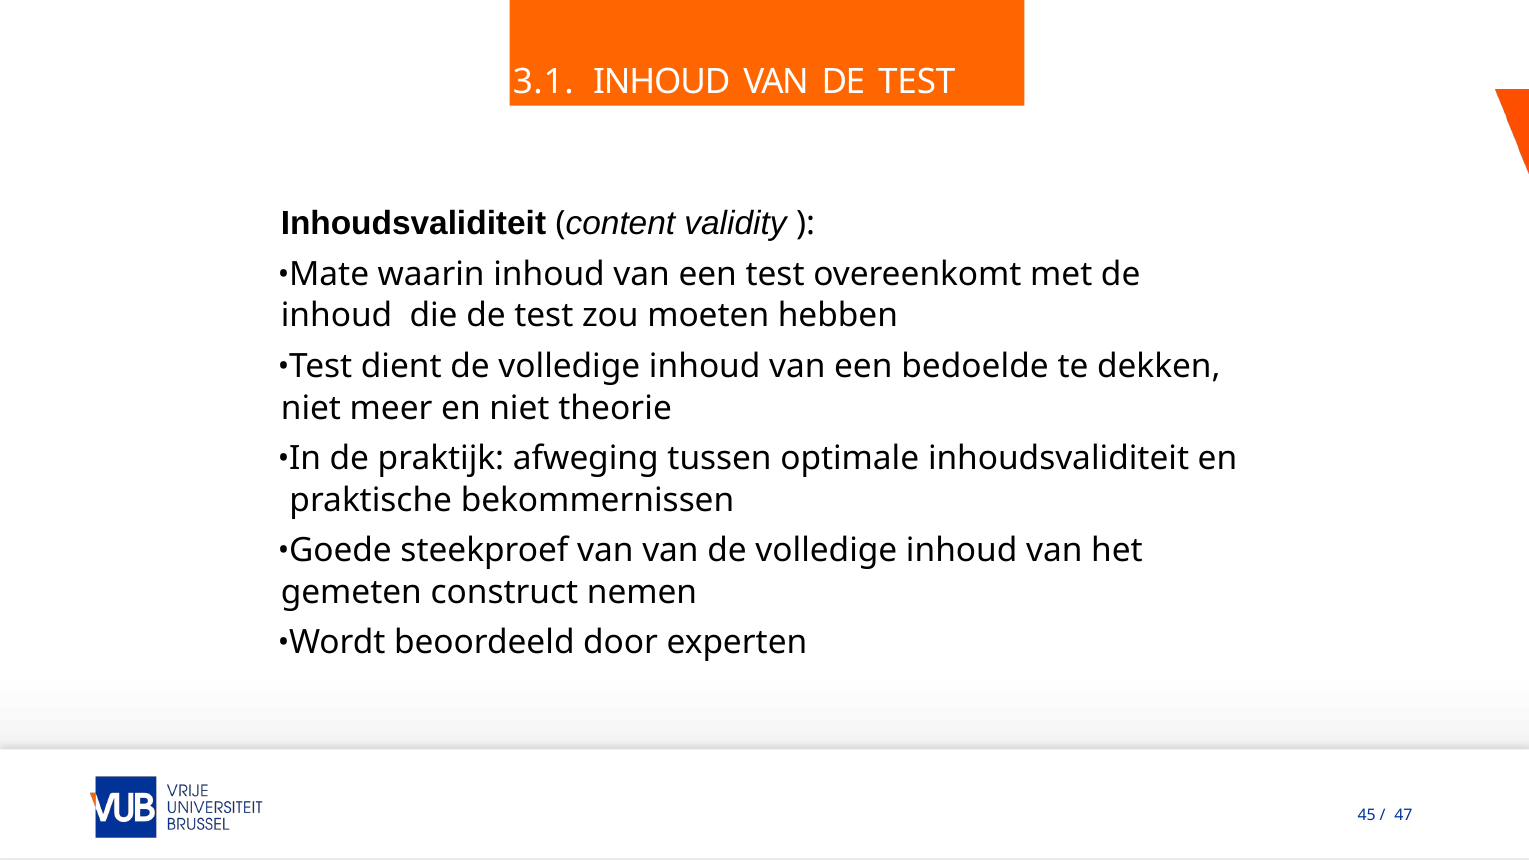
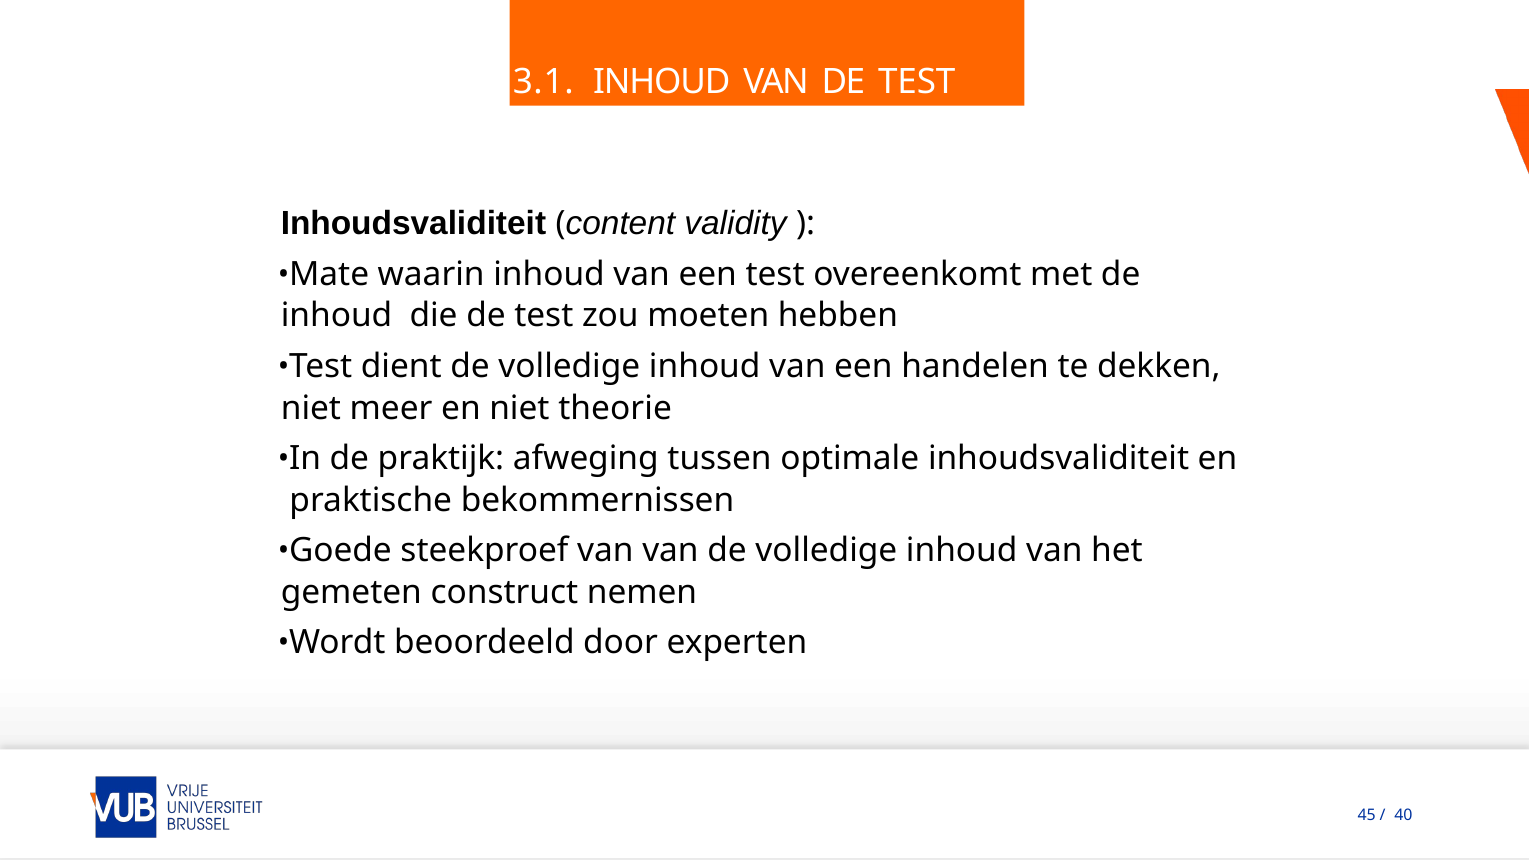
bedoelde: bedoelde -> handelen
47: 47 -> 40
